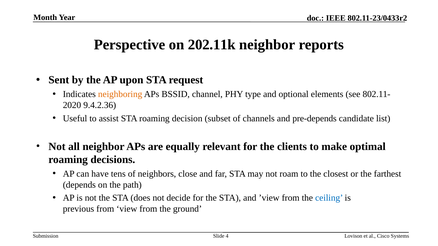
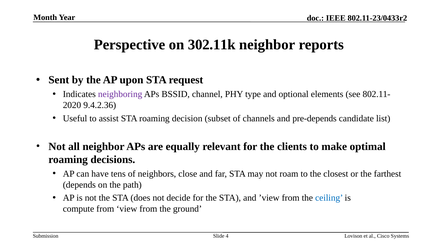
202.11k: 202.11k -> 302.11k
neighboring colour: orange -> purple
previous: previous -> compute
